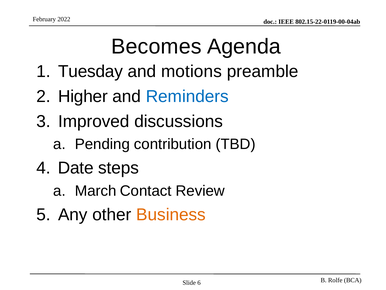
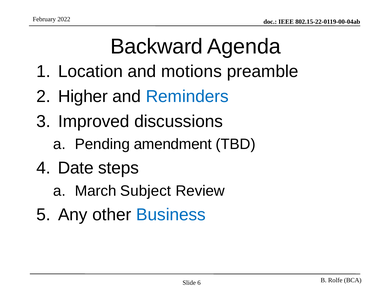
Becomes: Becomes -> Backward
Tuesday: Tuesday -> Location
contribution: contribution -> amendment
Contact: Contact -> Subject
Business colour: orange -> blue
